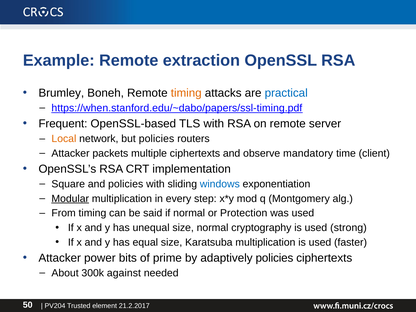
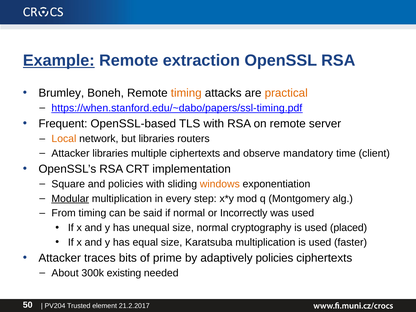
Example underline: none -> present
practical colour: blue -> orange
but policies: policies -> libraries
Attacker packets: packets -> libraries
windows colour: blue -> orange
Protection: Protection -> Incorrectly
strong: strong -> placed
power: power -> traces
against: against -> existing
